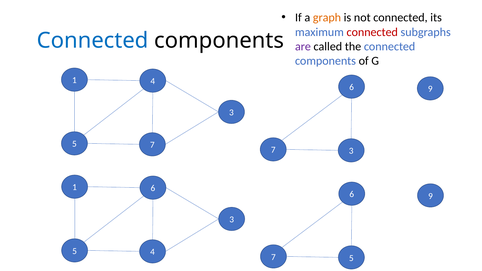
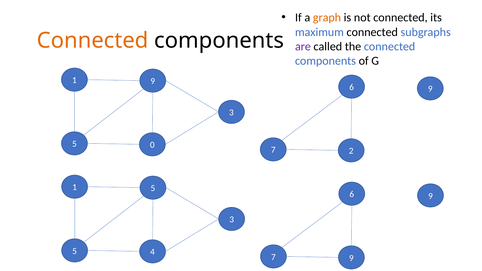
connected at (372, 32) colour: red -> black
Connected at (93, 40) colour: blue -> orange
1 4: 4 -> 9
5 7: 7 -> 0
3 at (351, 151): 3 -> 2
1 6: 6 -> 5
7 5: 5 -> 9
